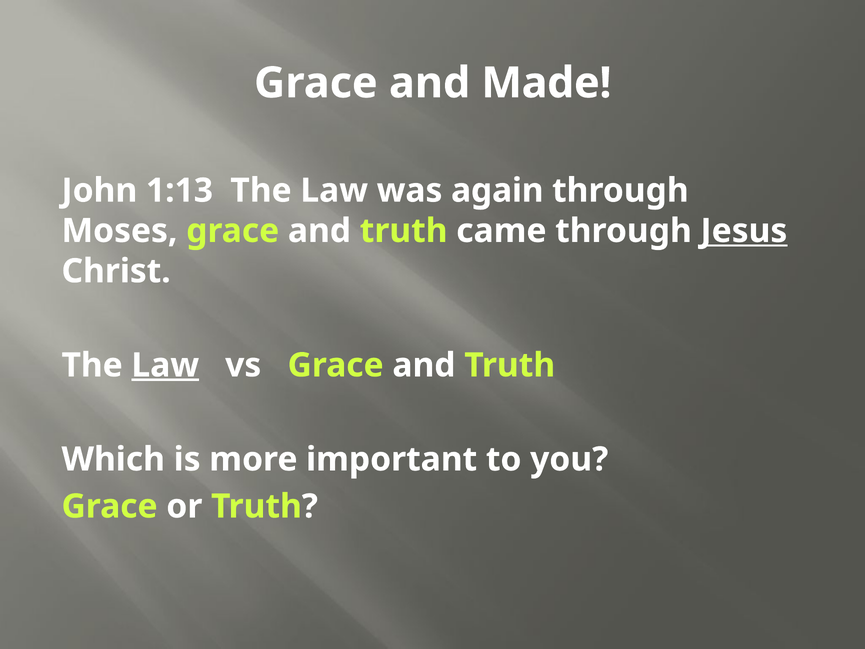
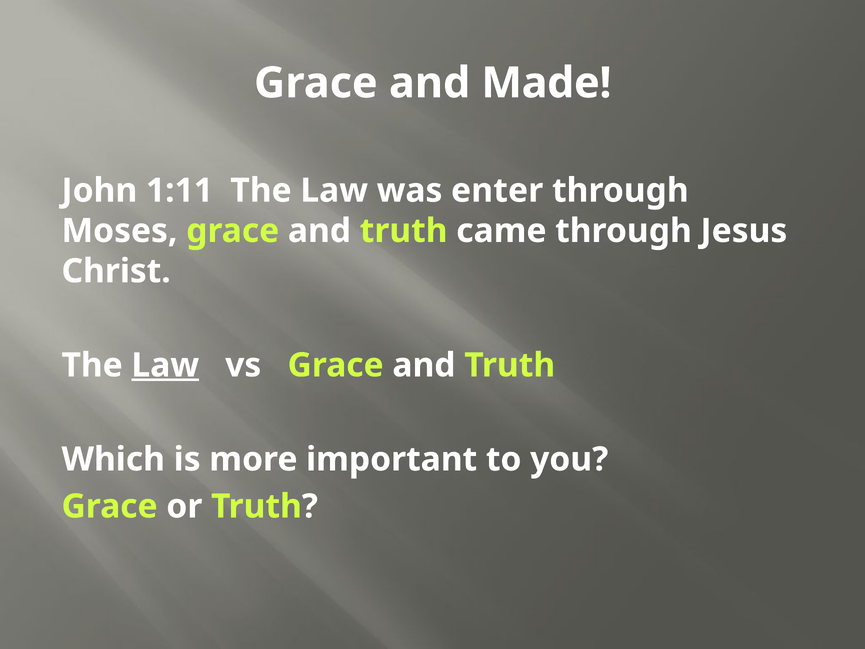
1:13: 1:13 -> 1:11
again: again -> enter
Jesus underline: present -> none
